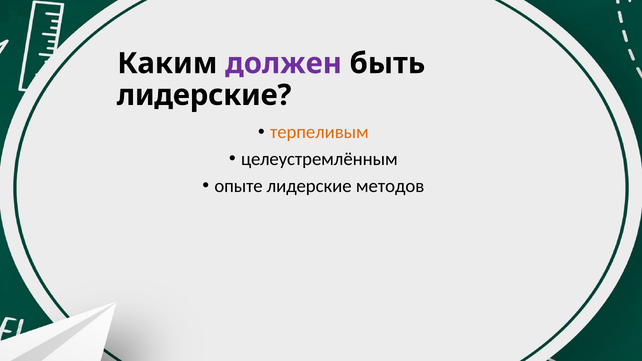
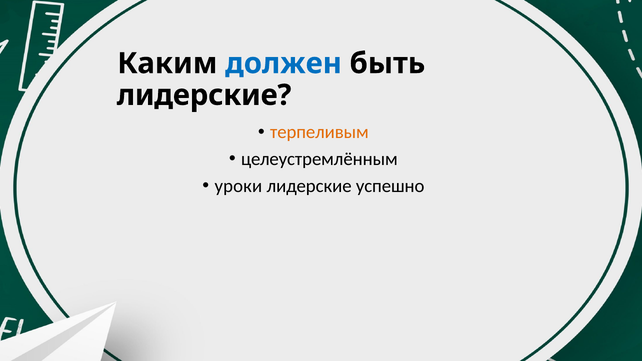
должен colour: purple -> blue
опыте: опыте -> уроки
методов: методов -> успешно
